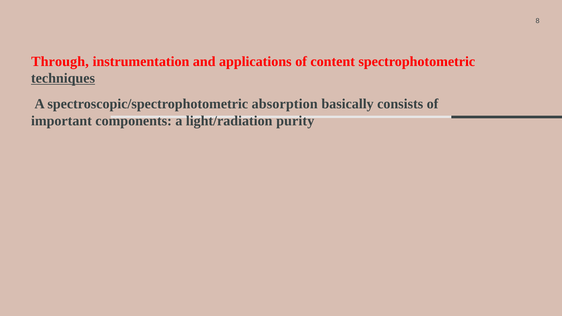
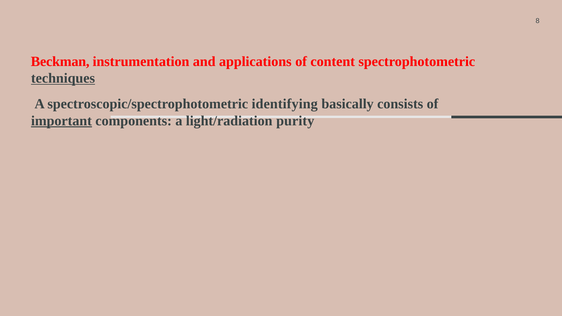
Through: Through -> Beckman
absorption: absorption -> identifying
important underline: none -> present
